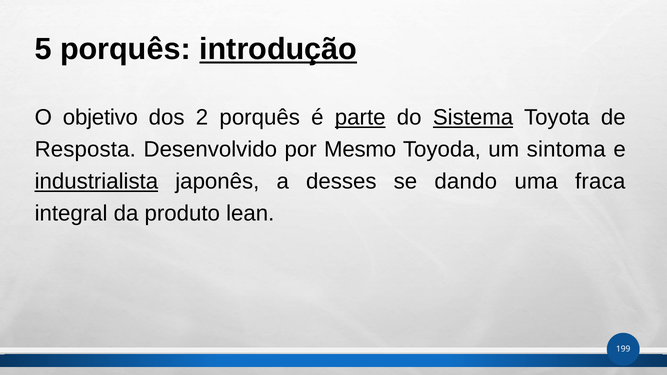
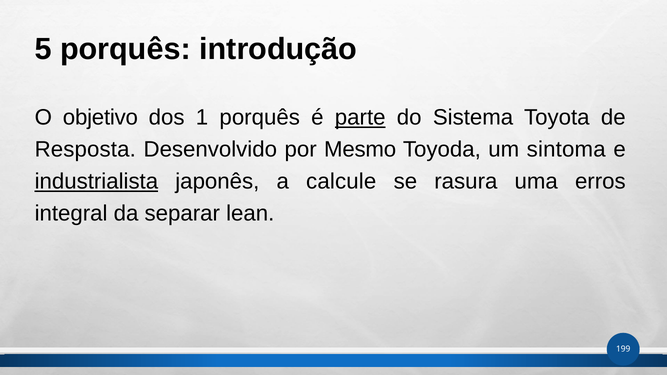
introdução underline: present -> none
2: 2 -> 1
Sistema underline: present -> none
desses: desses -> calcule
dando: dando -> rasura
fraca: fraca -> erros
produto: produto -> separar
